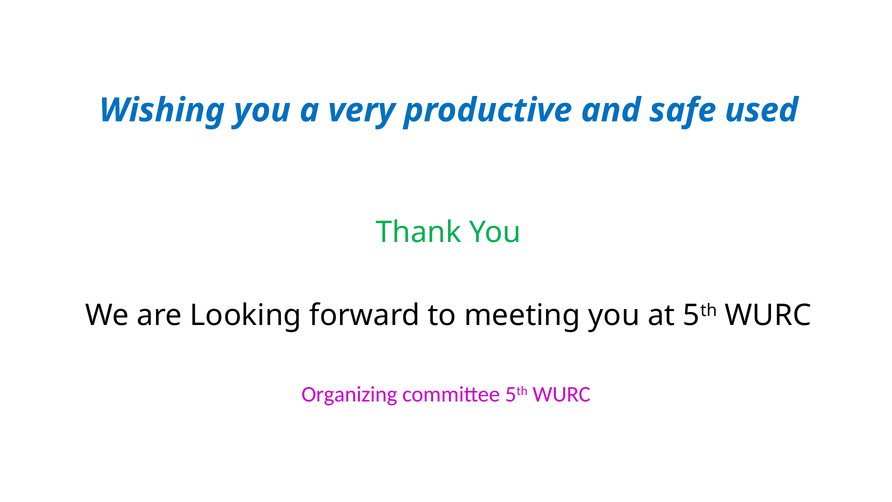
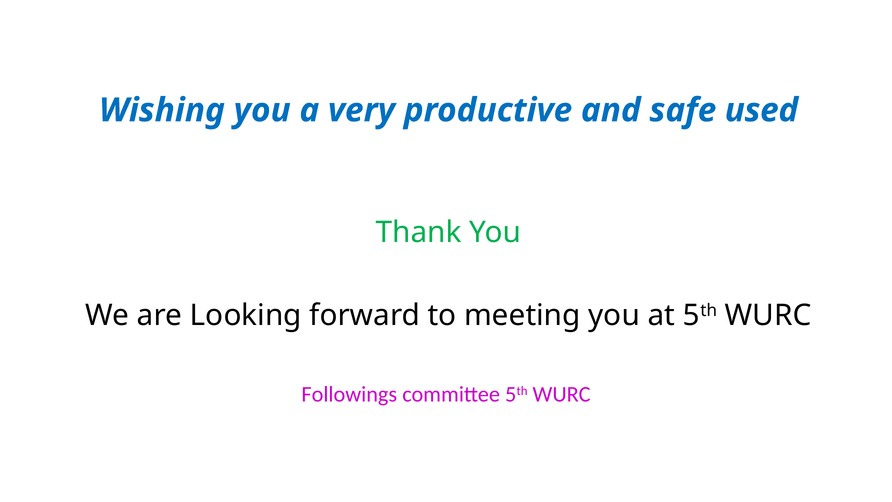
Organizing: Organizing -> Followings
